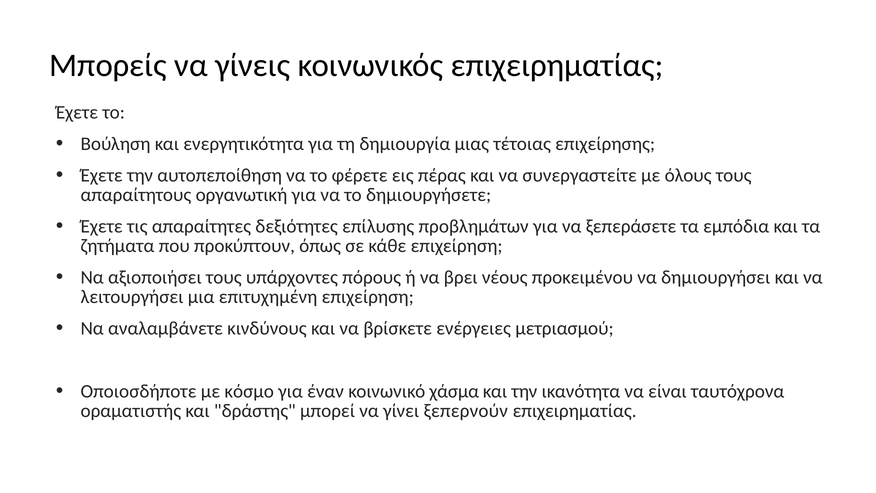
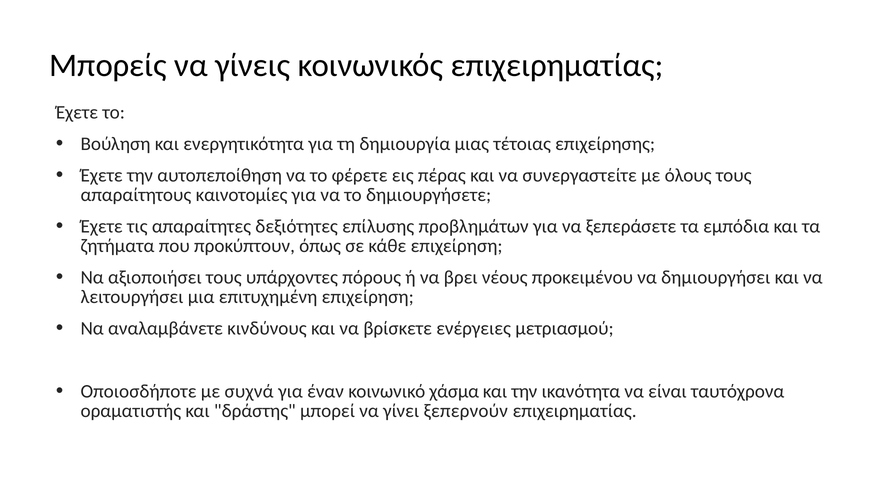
οργανωτική: οργανωτική -> καινοτομίες
κόσμο: κόσμο -> συχνά
